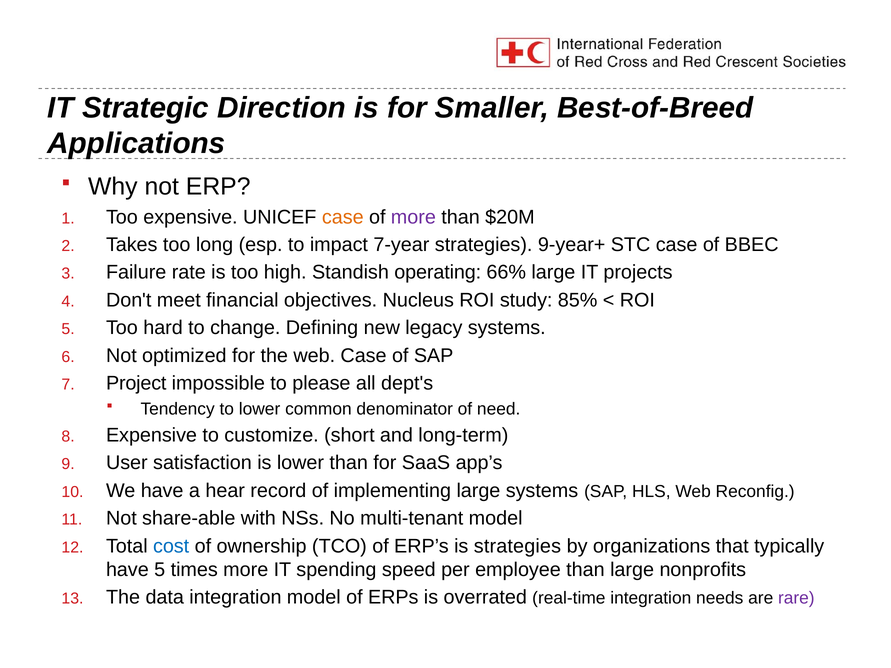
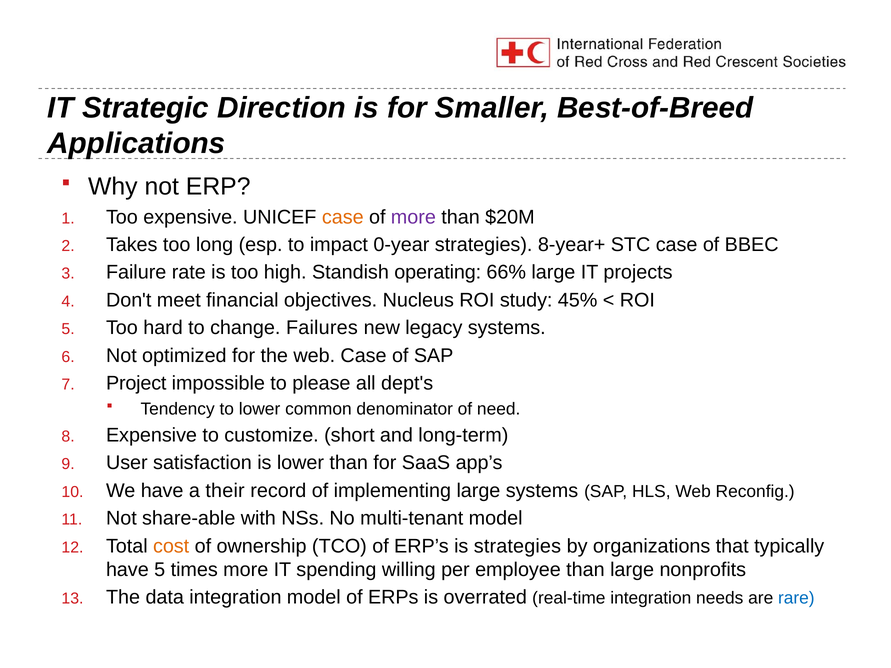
7-year: 7-year -> 0-year
9-year+: 9-year+ -> 8-year+
85%: 85% -> 45%
Defining: Defining -> Failures
hear: hear -> their
cost colour: blue -> orange
speed: speed -> willing
rare colour: purple -> blue
